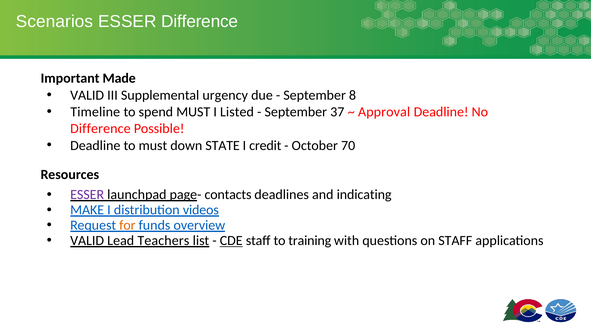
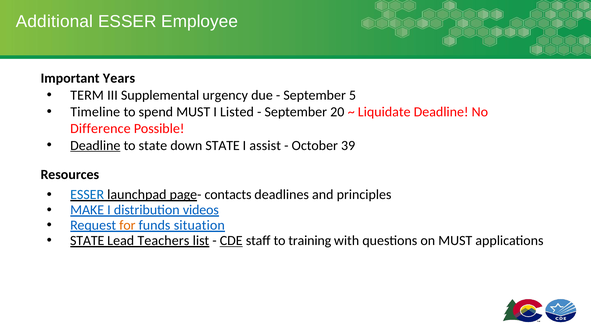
Scenarios: Scenarios -> Additional
ESSER Difference: Difference -> Employee
Made: Made -> Years
VALID at (87, 95): VALID -> TERM
8: 8 -> 5
37: 37 -> 20
Approval: Approval -> Liquidate
Deadline at (95, 146) underline: none -> present
to must: must -> state
credit: credit -> assist
70: 70 -> 39
ESSER at (87, 195) colour: purple -> blue
indicating: indicating -> principles
overview: overview -> situation
VALID at (87, 241): VALID -> STATE
on STAFF: STAFF -> MUST
